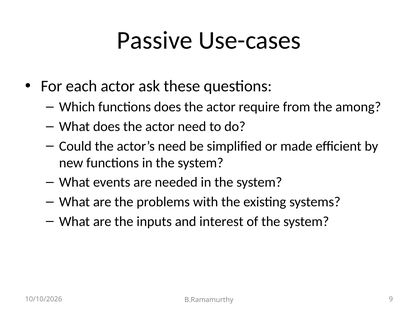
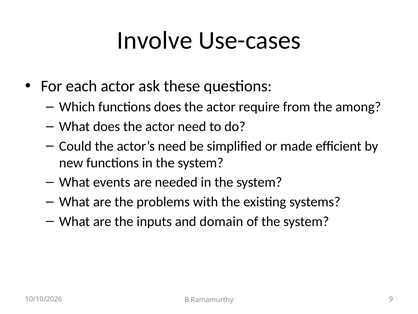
Passive: Passive -> Involve
interest: interest -> domain
